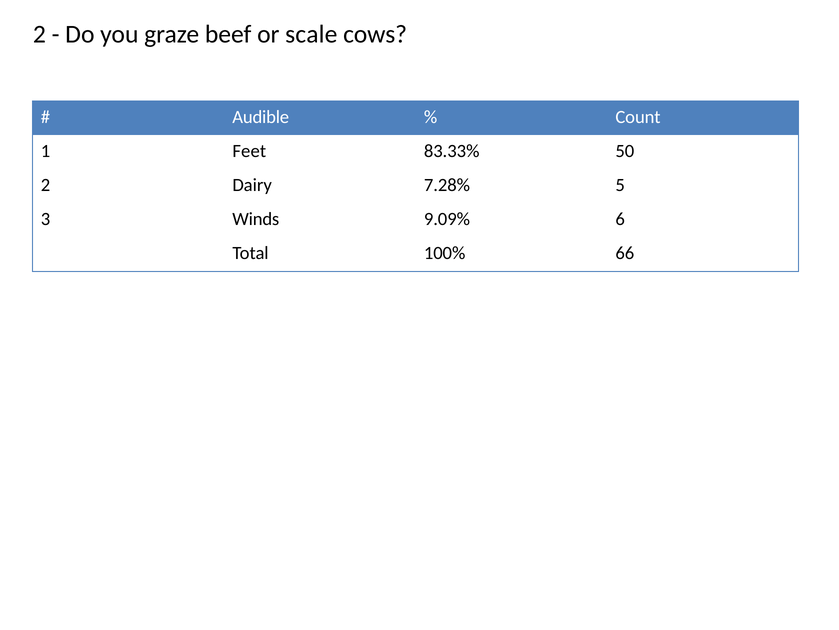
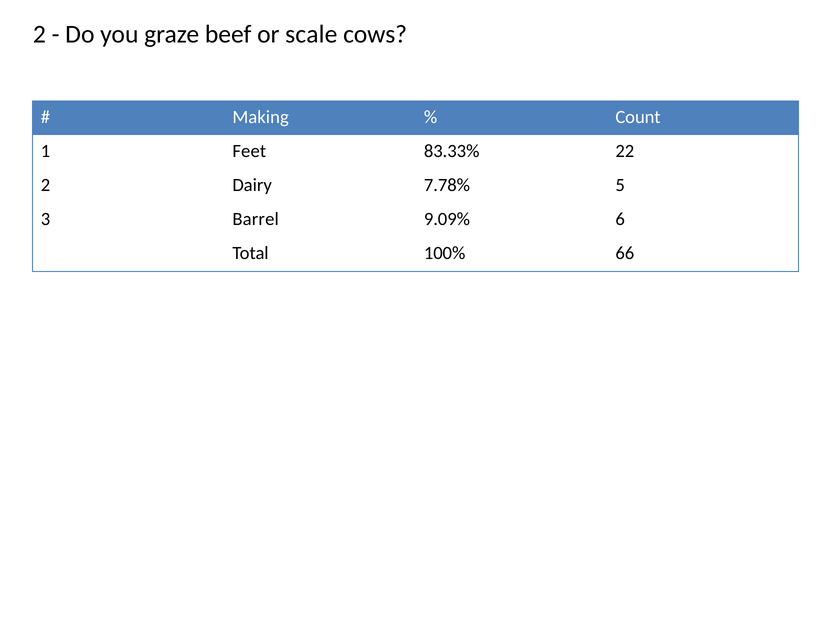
Audible: Audible -> Making
50: 50 -> 22
7.28%: 7.28% -> 7.78%
Winds: Winds -> Barrel
